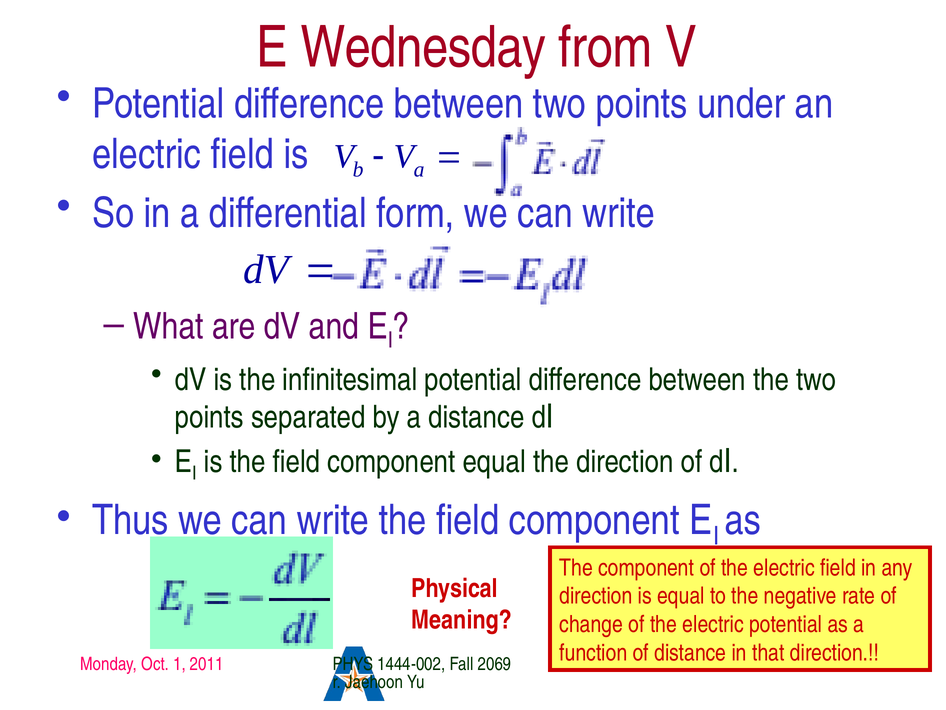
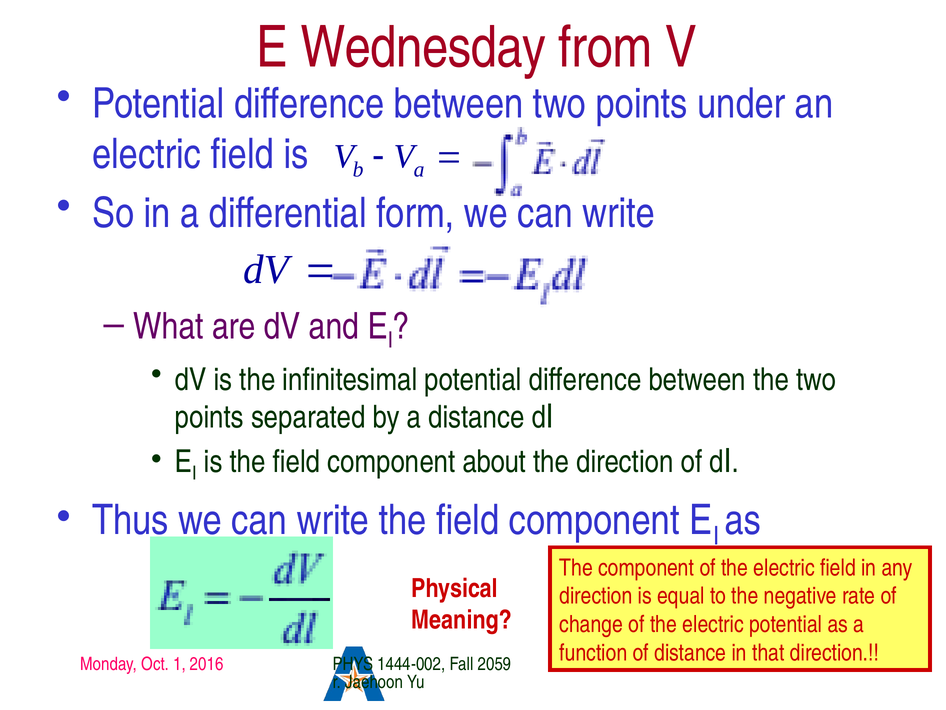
component equal: equal -> about
2011: 2011 -> 2016
2069: 2069 -> 2059
